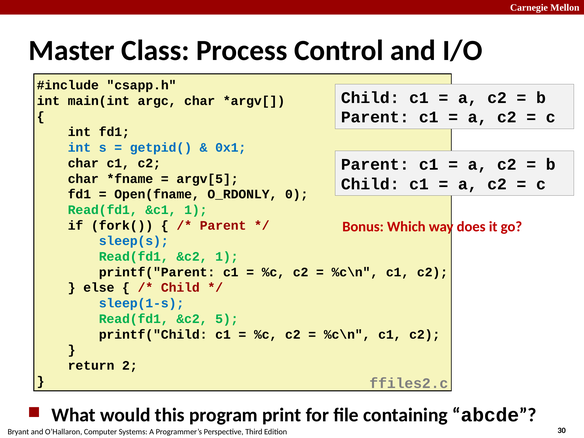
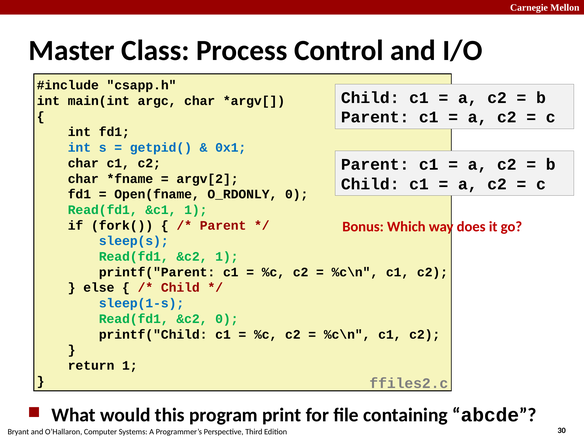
argv[5: argv[5 -> argv[2
&c2 5: 5 -> 0
return 2: 2 -> 1
